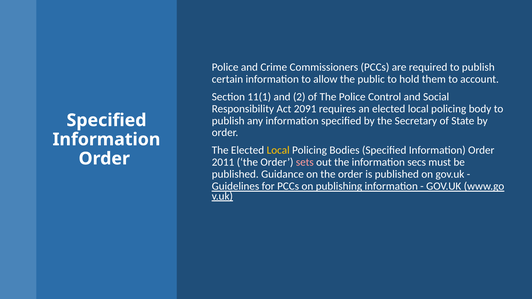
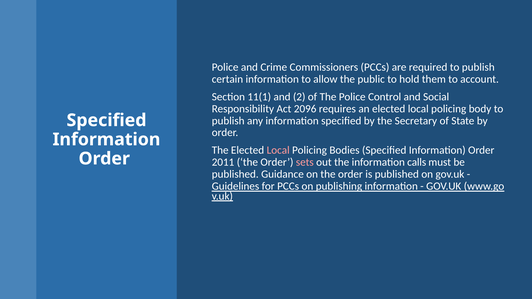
2091: 2091 -> 2096
Local at (278, 150) colour: yellow -> pink
secs: secs -> calls
